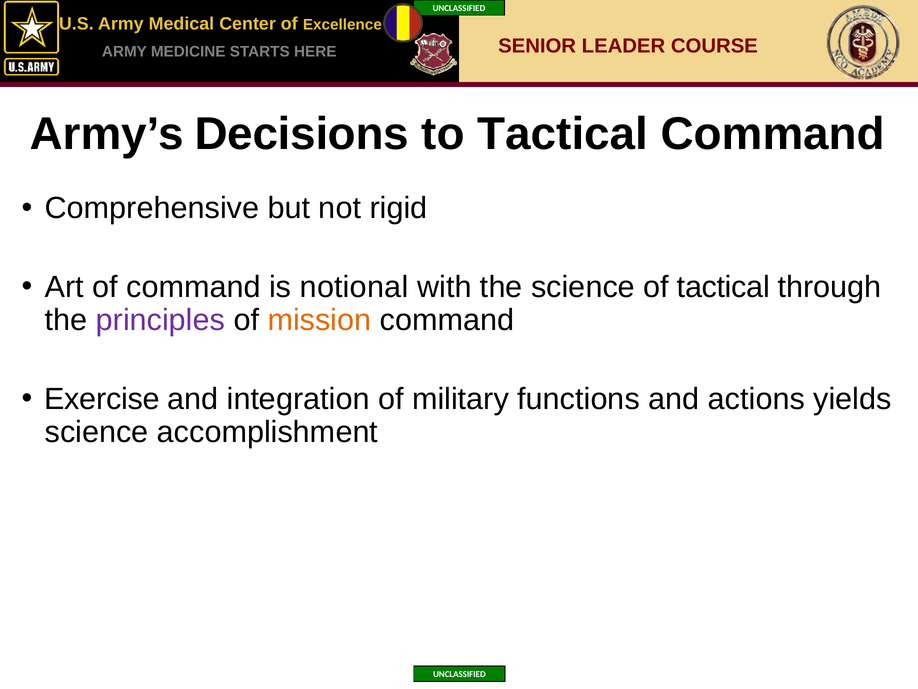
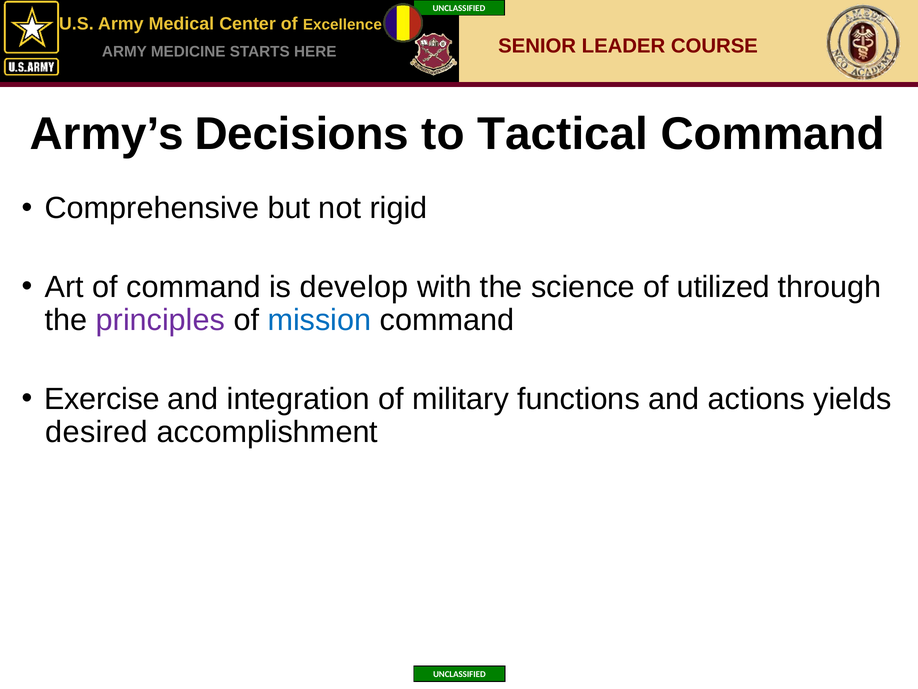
notional: notional -> develop
of tactical: tactical -> utilized
mission colour: orange -> blue
science at (97, 432): science -> desired
